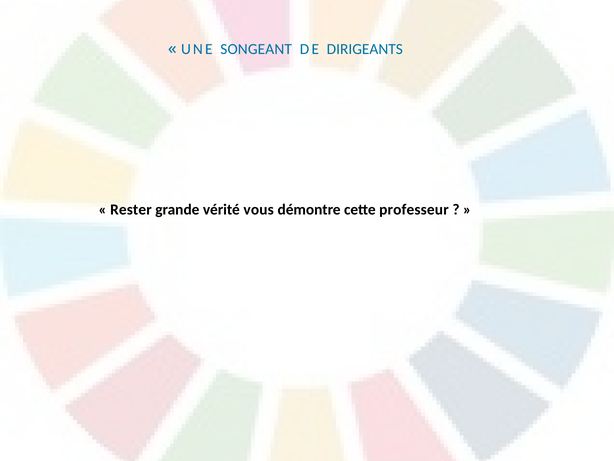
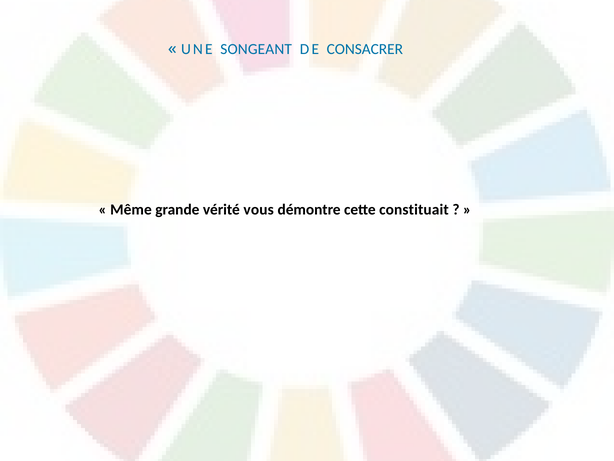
DIRIGEANTS: DIRIGEANTS -> CONSACRER
Rester: Rester -> Même
professeur: professeur -> constituait
